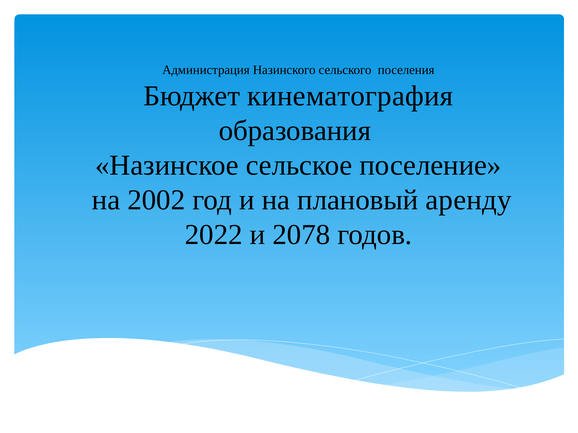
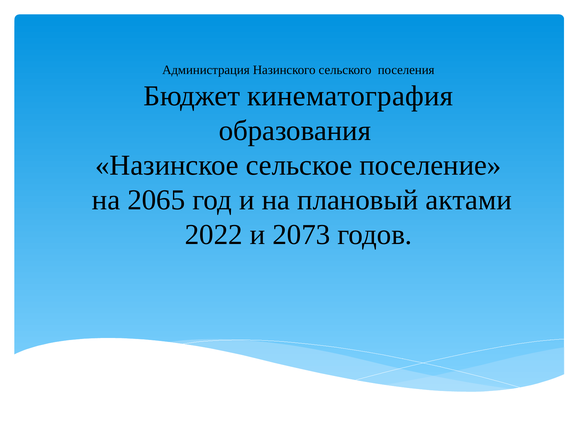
2002: 2002 -> 2065
аренду: аренду -> актами
2078: 2078 -> 2073
